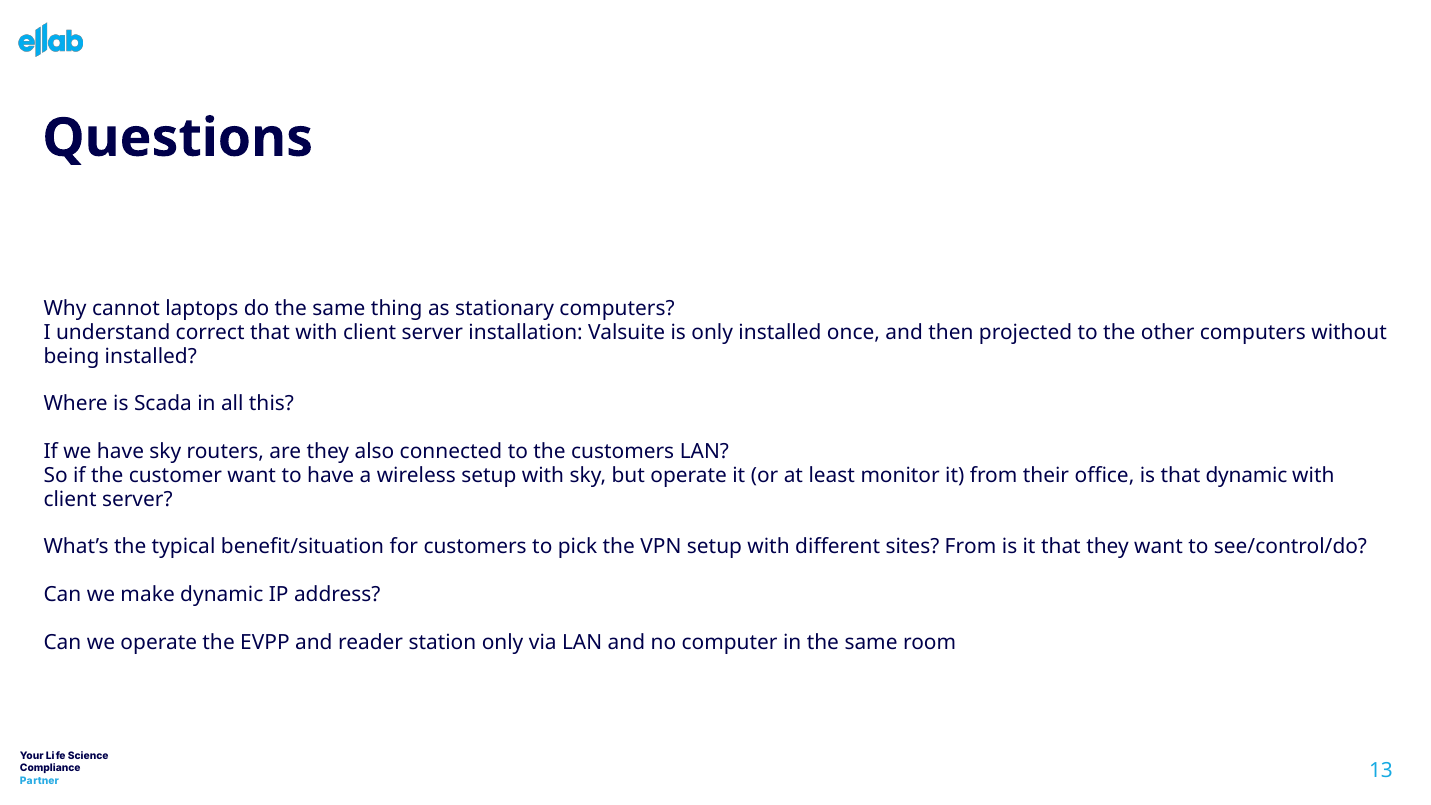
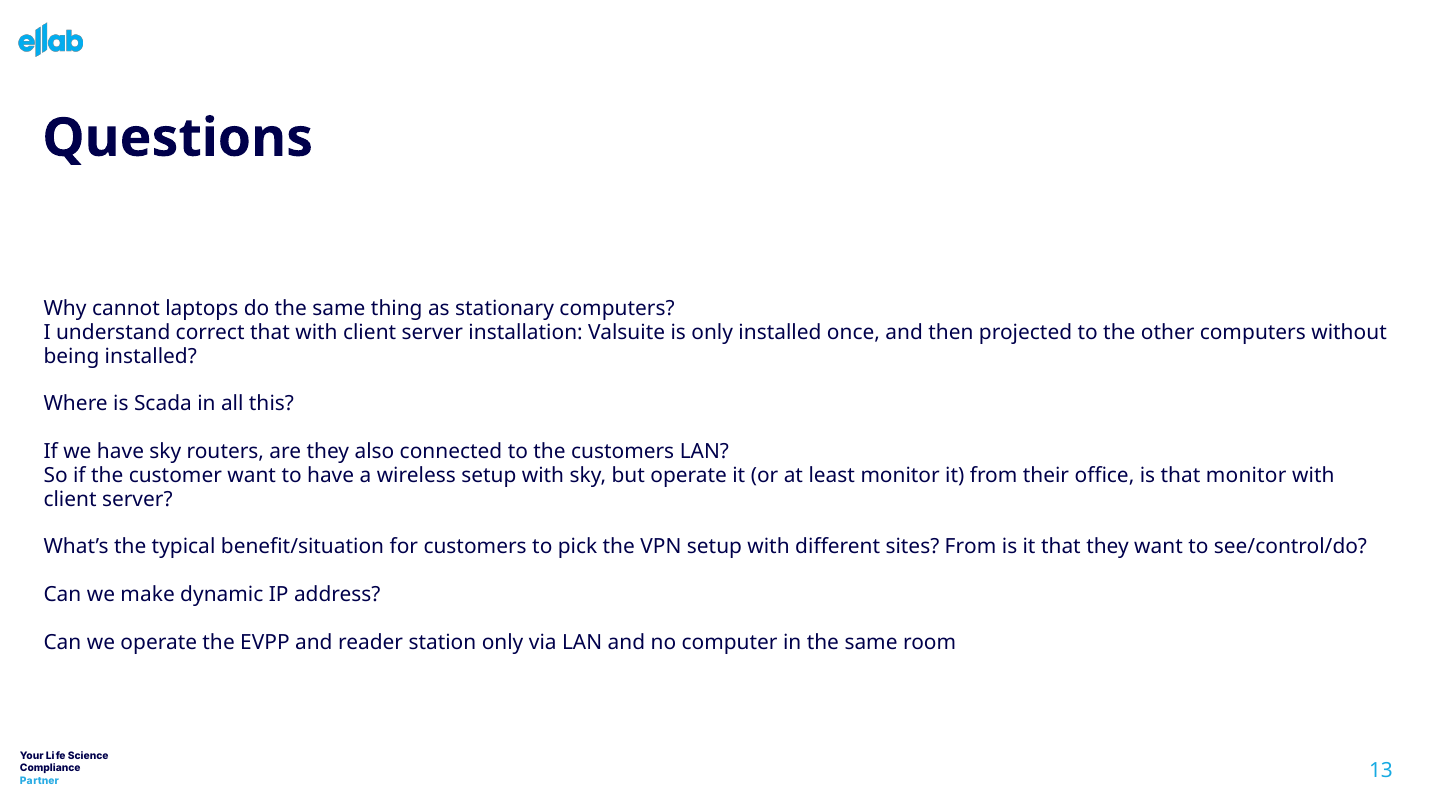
that dynamic: dynamic -> monitor
